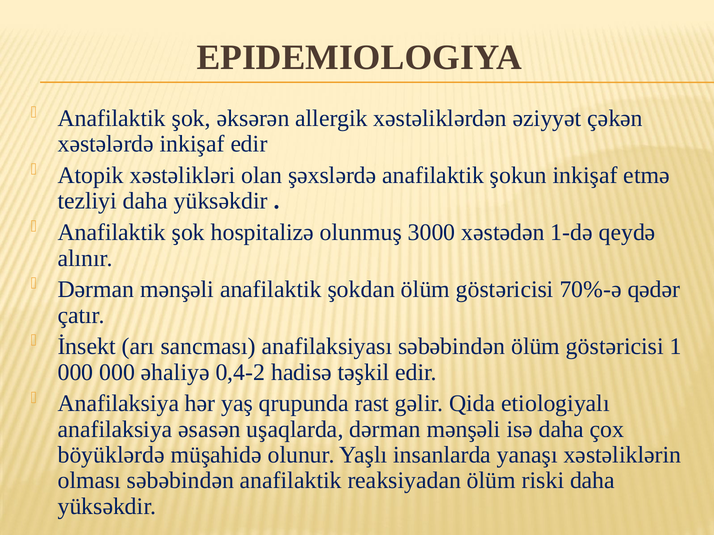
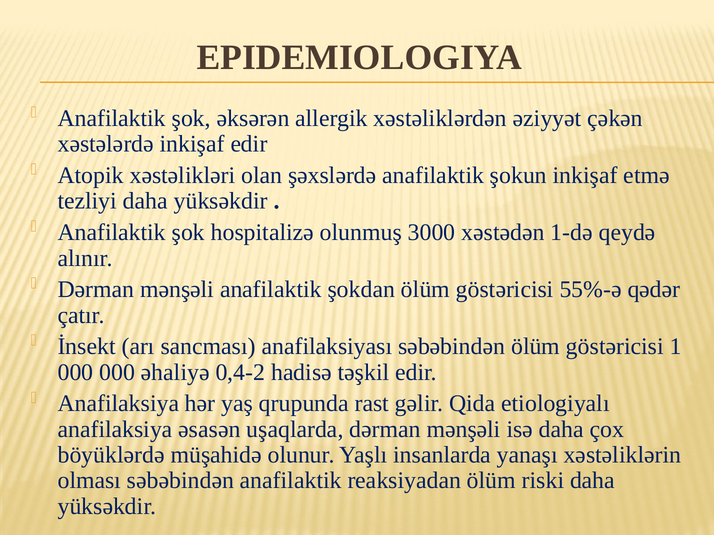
70%-ə: 70%-ə -> 55%-ə
